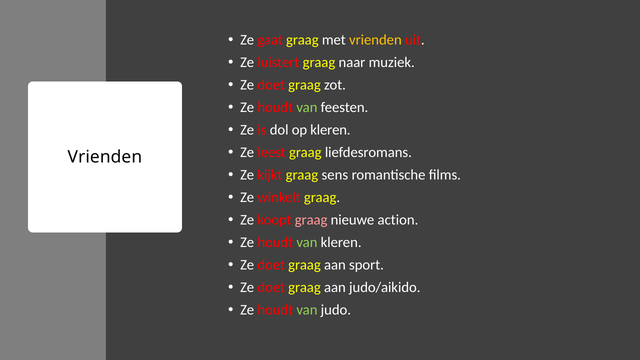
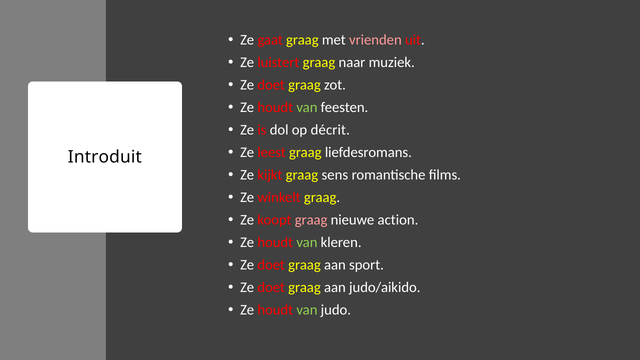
vrienden at (375, 40) colour: yellow -> pink
op kleren: kleren -> décrit
Vrienden at (105, 157): Vrienden -> Introduit
